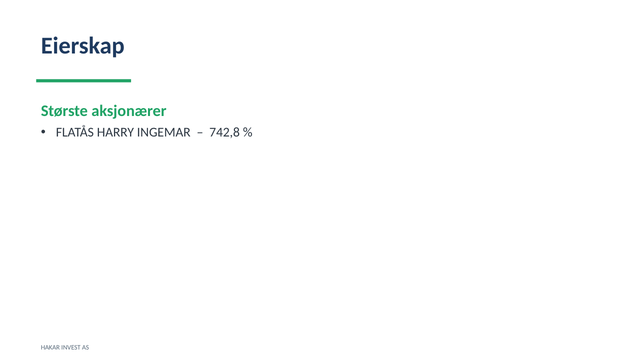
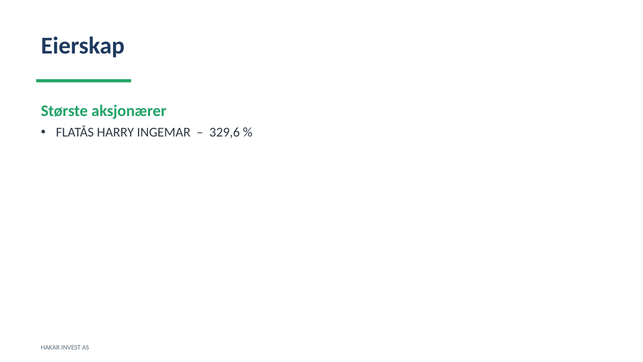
742,8: 742,8 -> 329,6
